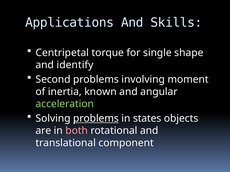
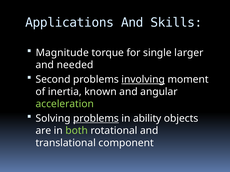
Centripetal: Centripetal -> Magnitude
shape: shape -> larger
identify: identify -> needed
involving underline: none -> present
states: states -> ability
both colour: pink -> light green
